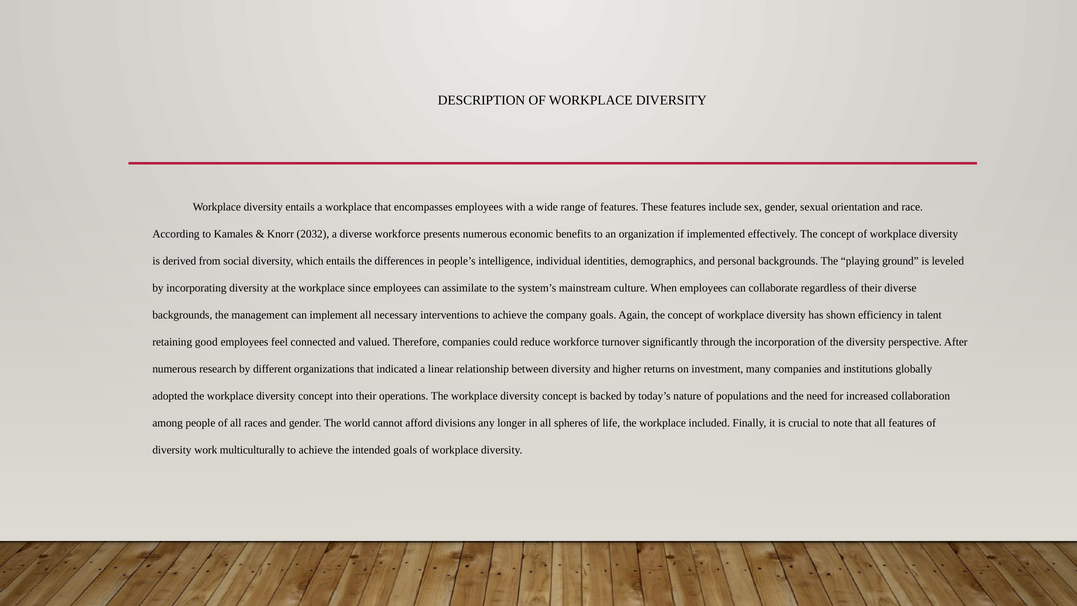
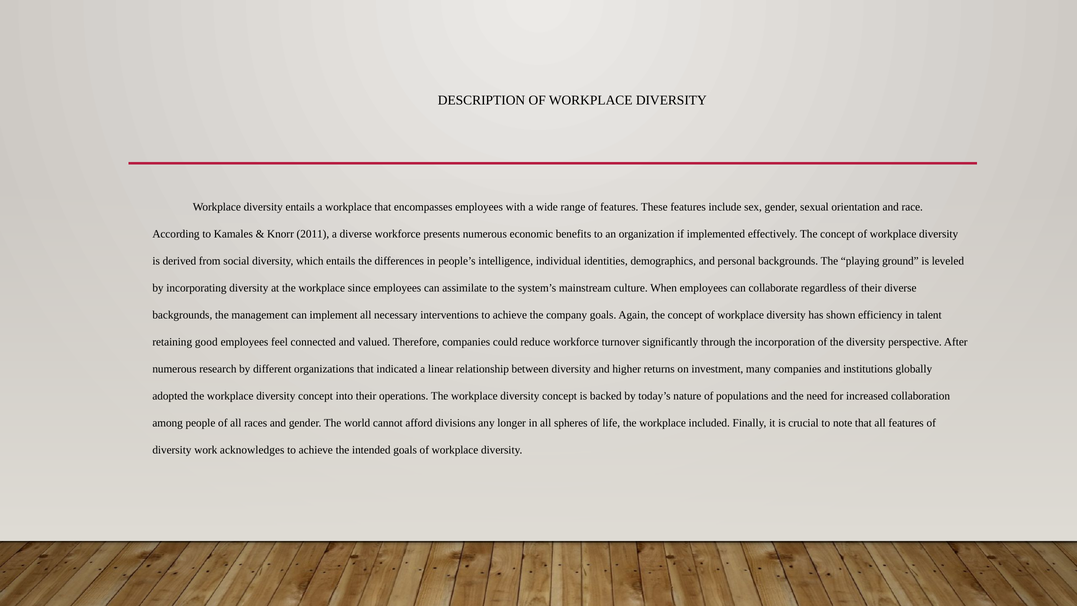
2032: 2032 -> 2011
multiculturally: multiculturally -> acknowledges
